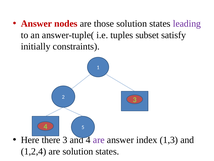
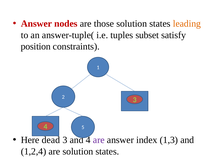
leading colour: purple -> orange
initially: initially -> position
there: there -> dead
